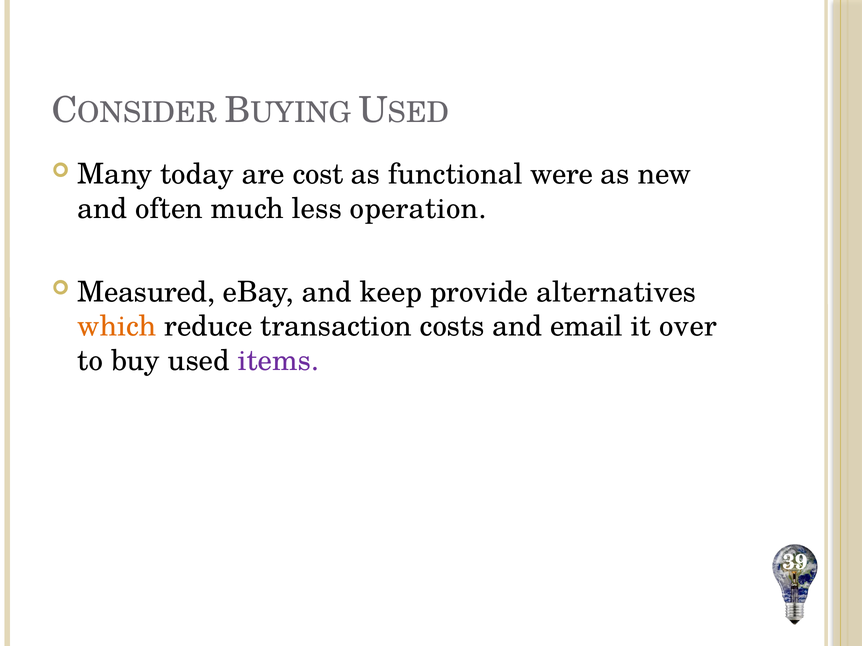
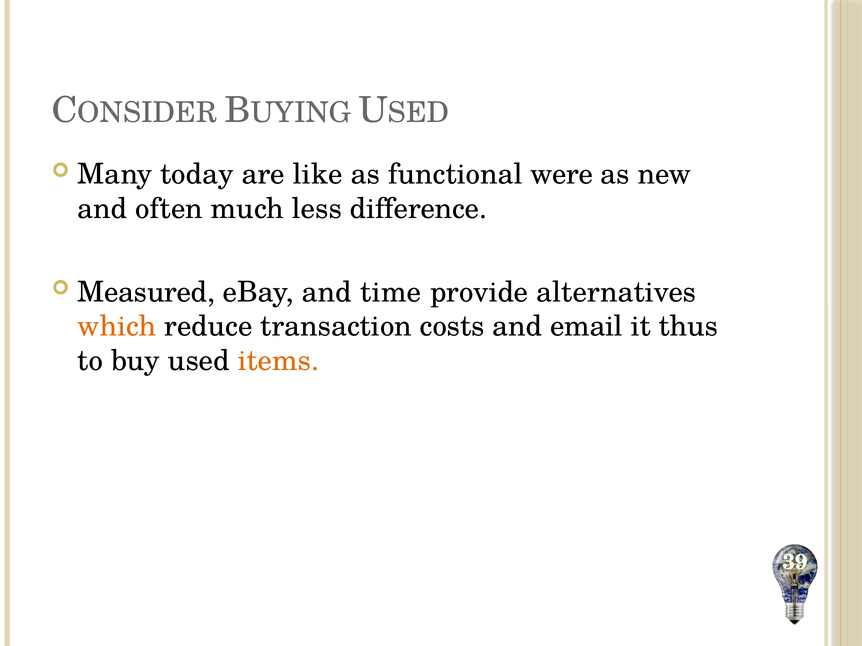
cost: cost -> like
operation: operation -> difference
keep: keep -> time
over: over -> thus
items colour: purple -> orange
